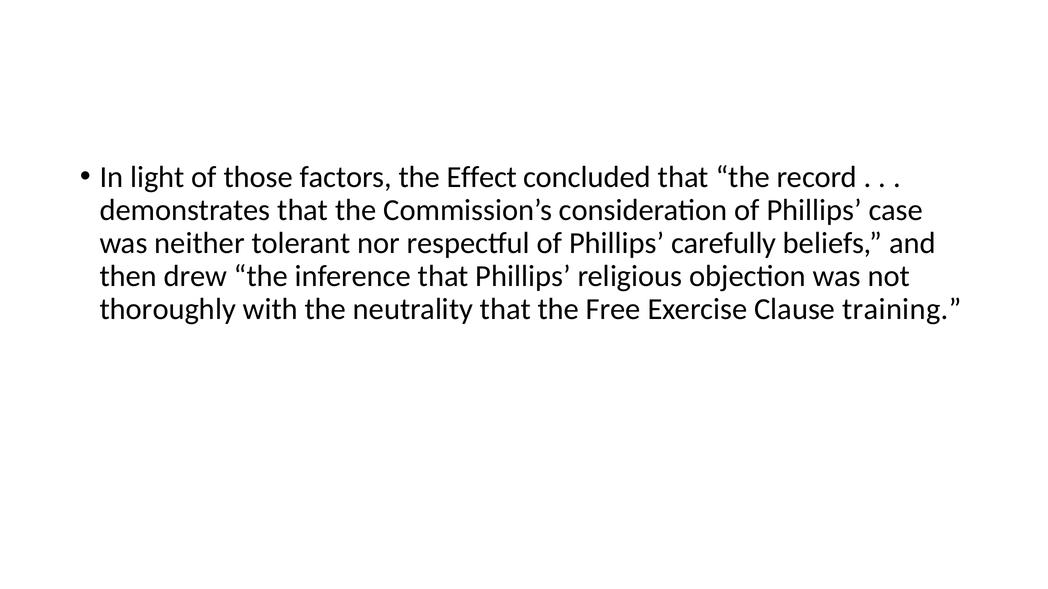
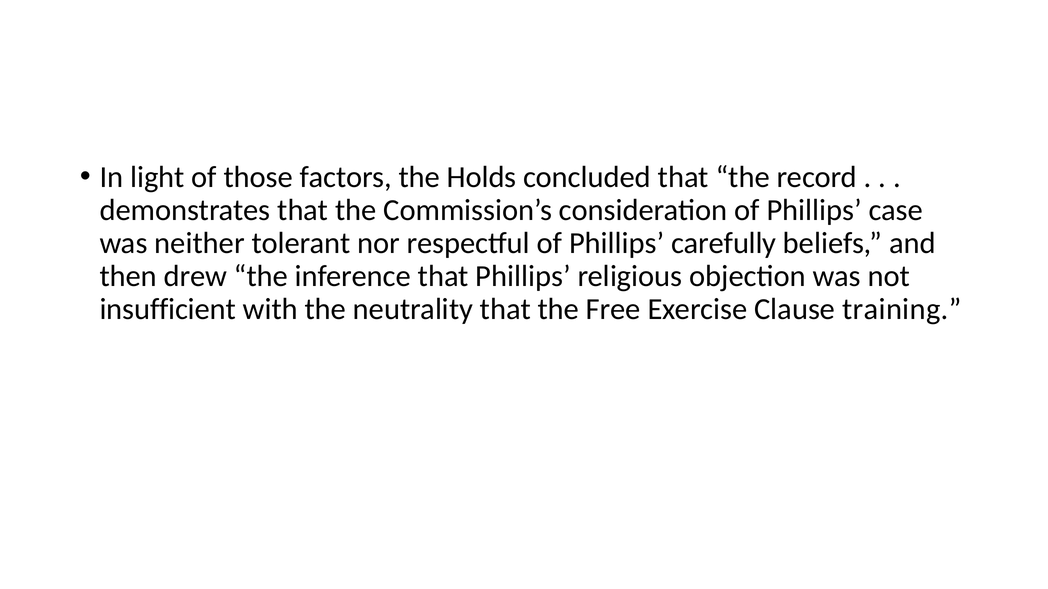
Effect: Effect -> Holds
thoroughly: thoroughly -> insufficient
